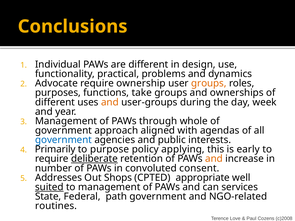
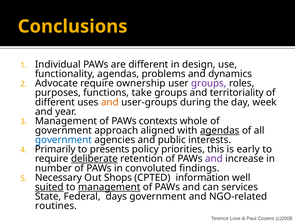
functionality practical: practical -> agendas
groups at (209, 83) colour: orange -> purple
ownerships: ownerships -> territoriality
through: through -> contexts
agendas at (220, 131) underline: none -> present
purpose: purpose -> presents
applying: applying -> priorities
and at (214, 159) colour: orange -> purple
consent: consent -> findings
Addresses: Addresses -> Necessary
appropriate: appropriate -> information
management at (109, 187) underline: none -> present
path: path -> days
